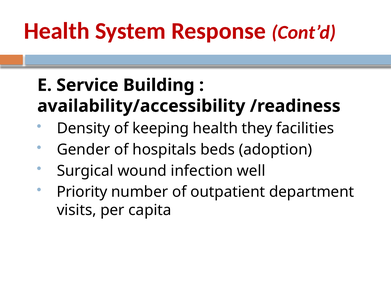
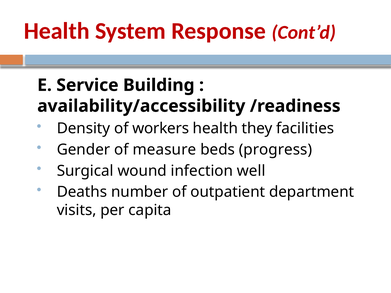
keeping: keeping -> workers
hospitals: hospitals -> measure
adoption: adoption -> progress
Priority: Priority -> Deaths
